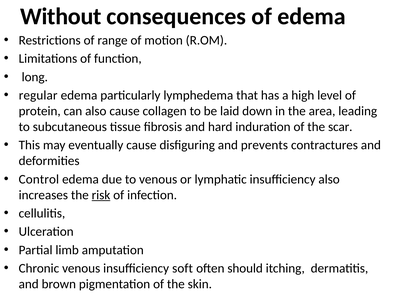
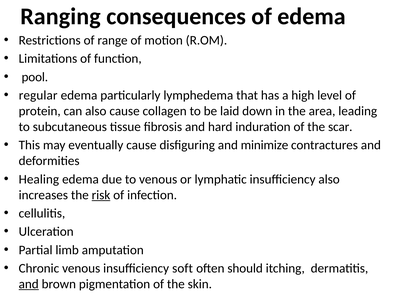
Without: Without -> Ranging
long: long -> pool
prevents: prevents -> minimize
Control: Control -> Healing
and at (29, 284) underline: none -> present
